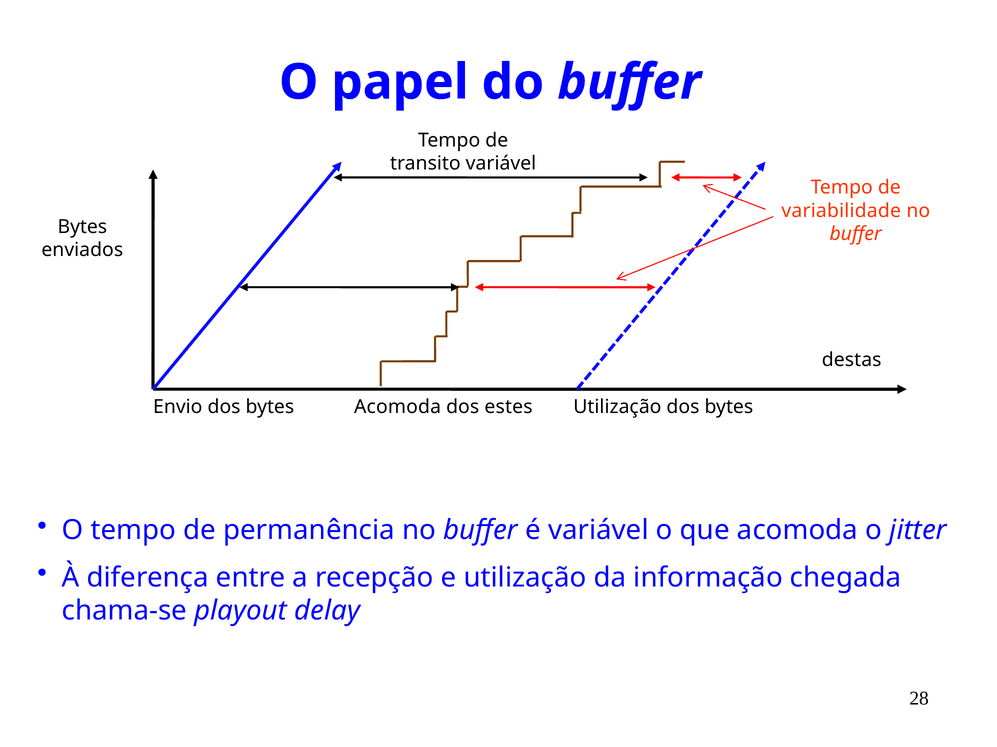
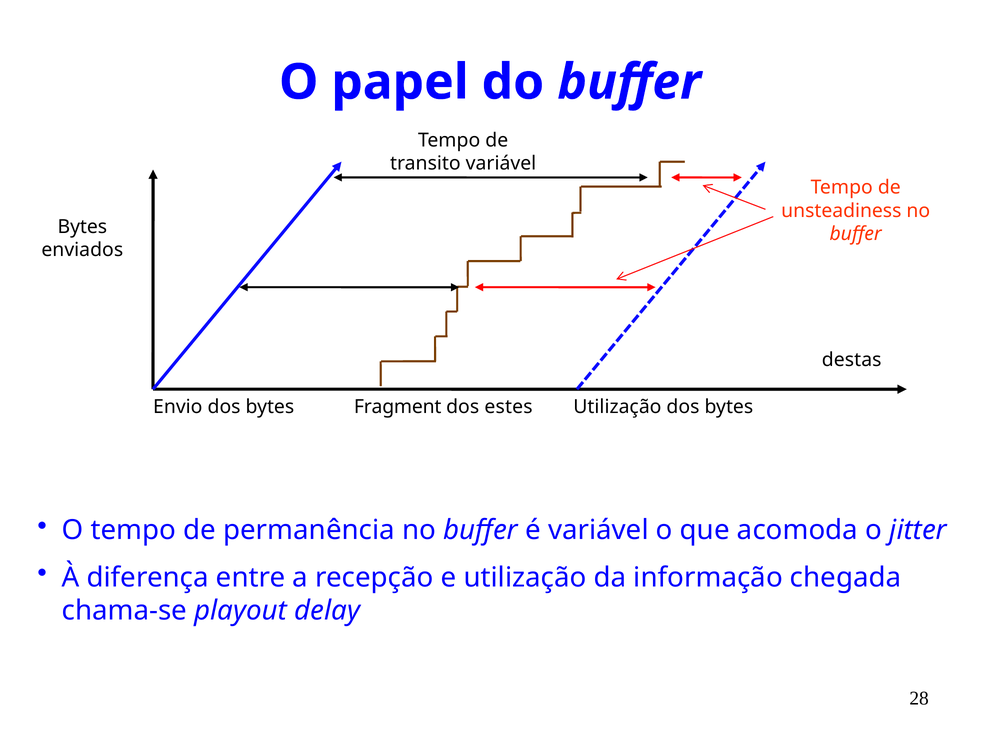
variabilidade: variabilidade -> unsteadiness
bytes Acomoda: Acomoda -> Fragment
